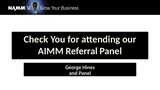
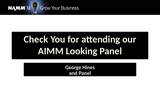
Referral: Referral -> Looking
